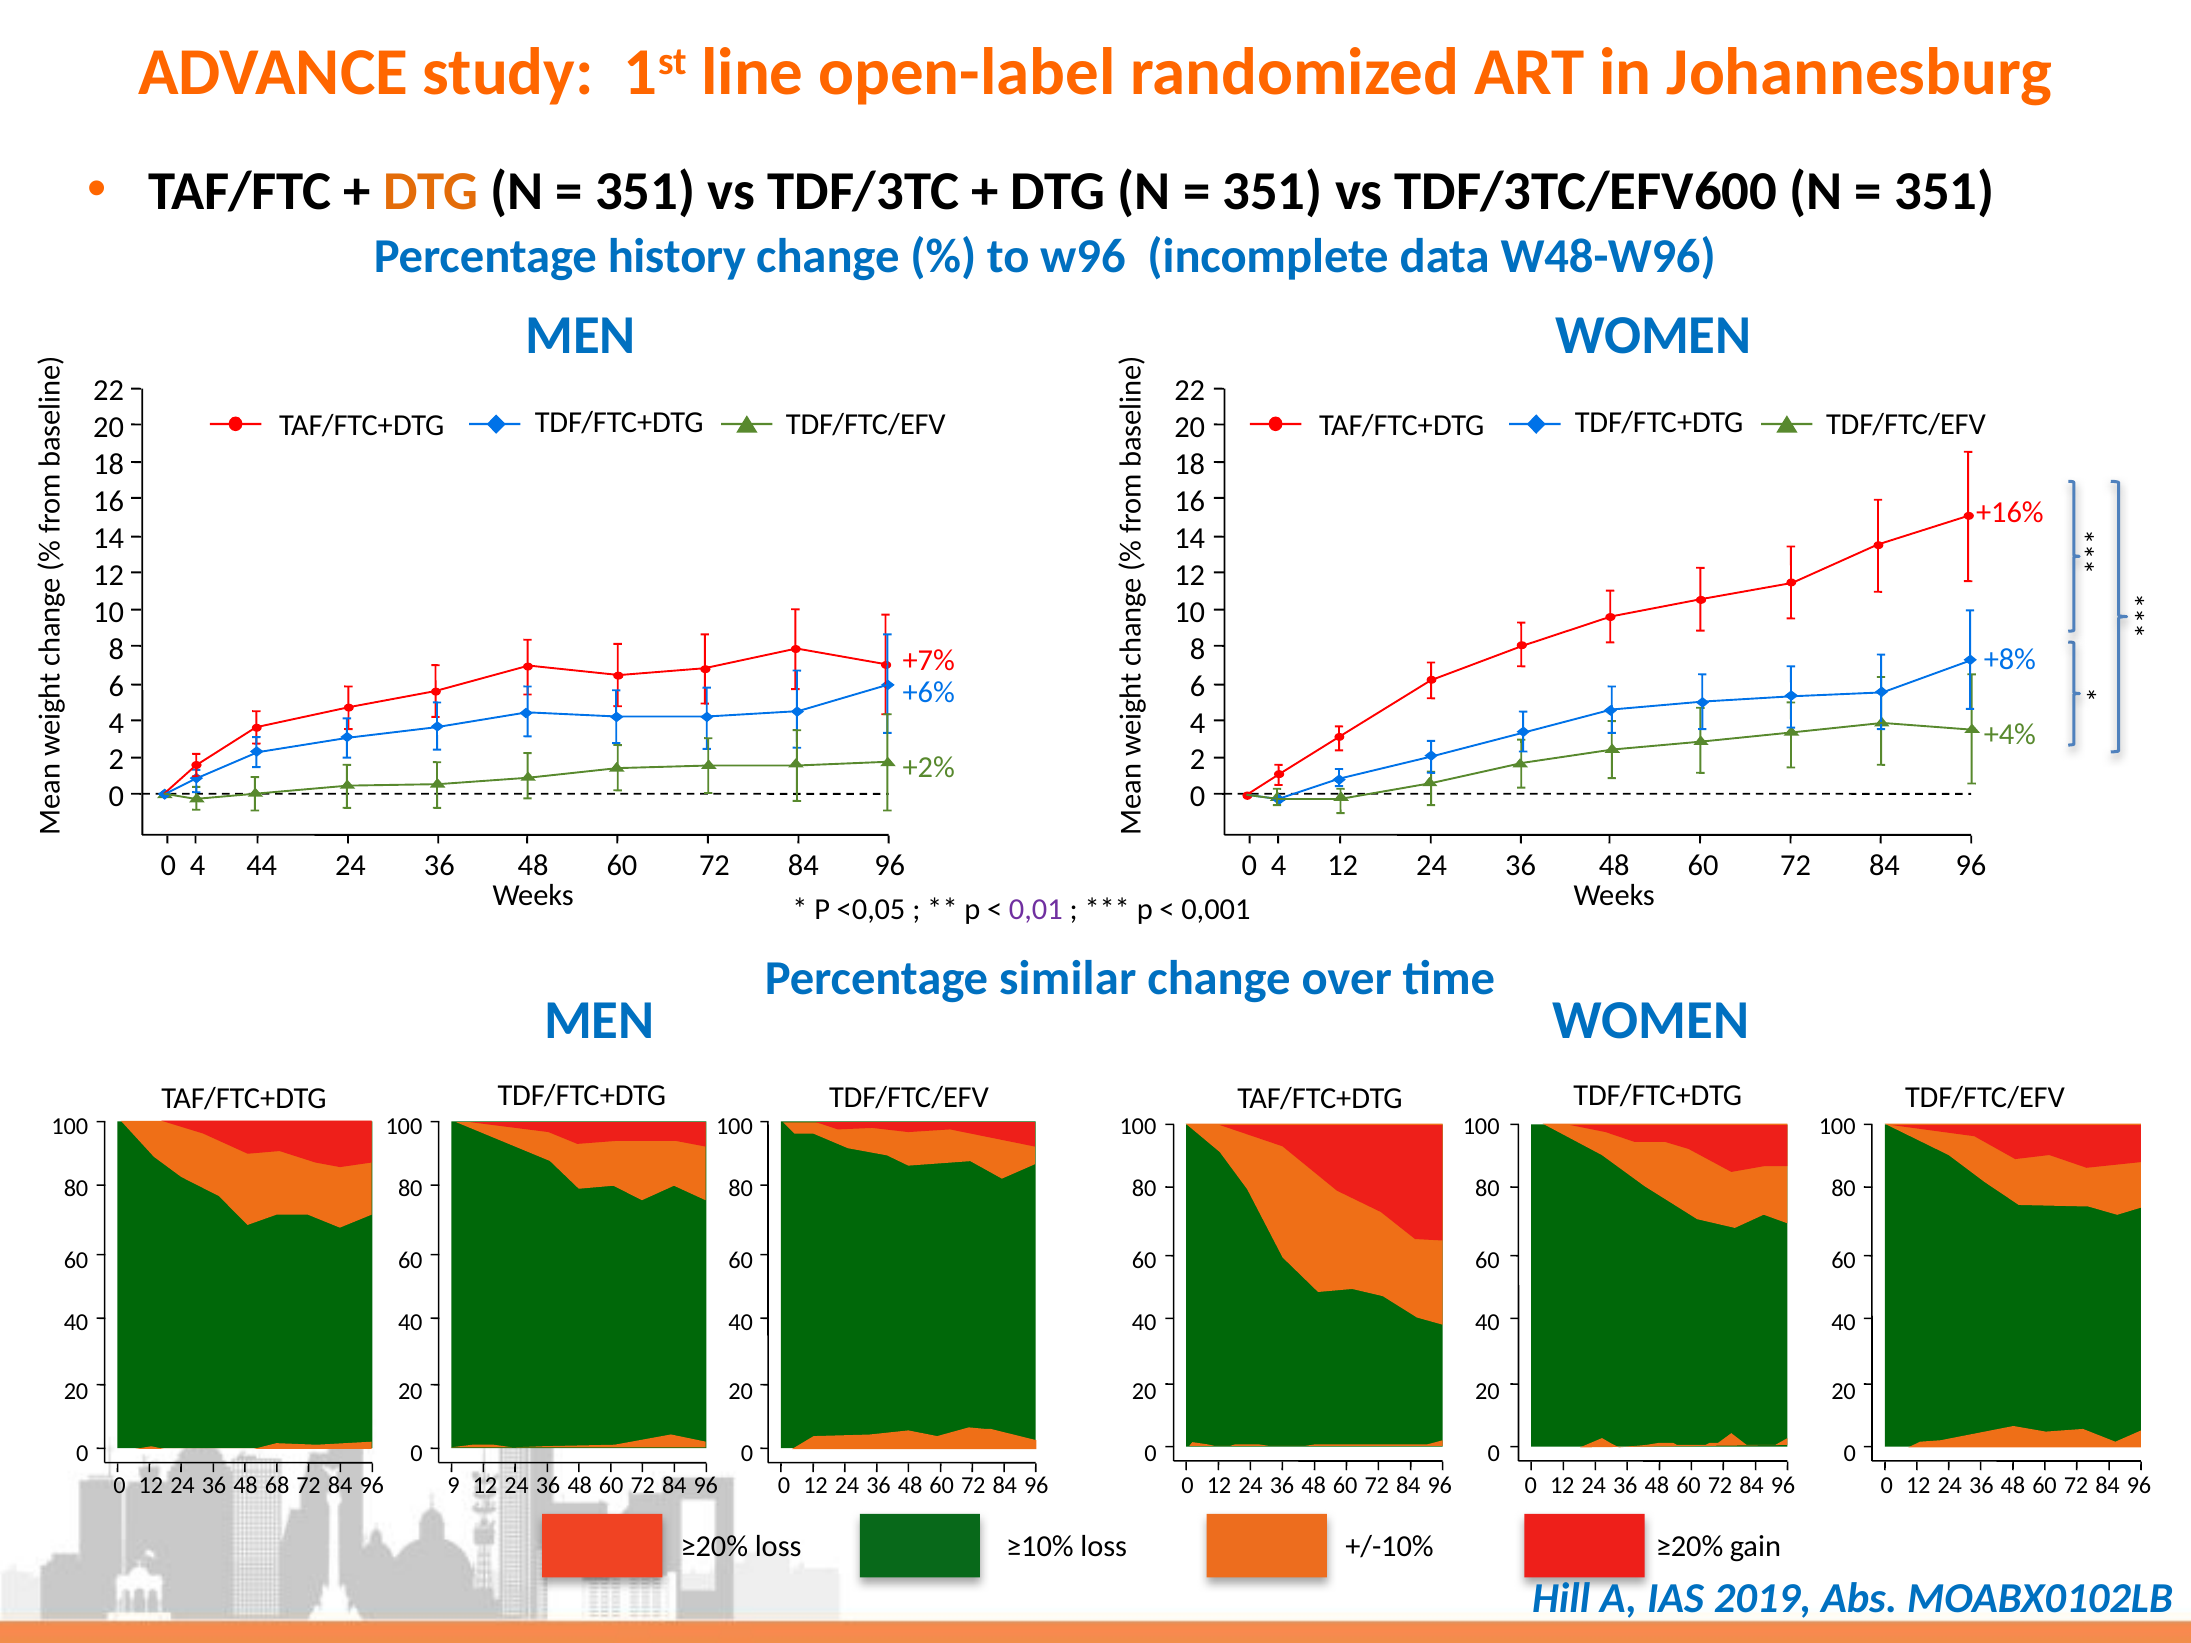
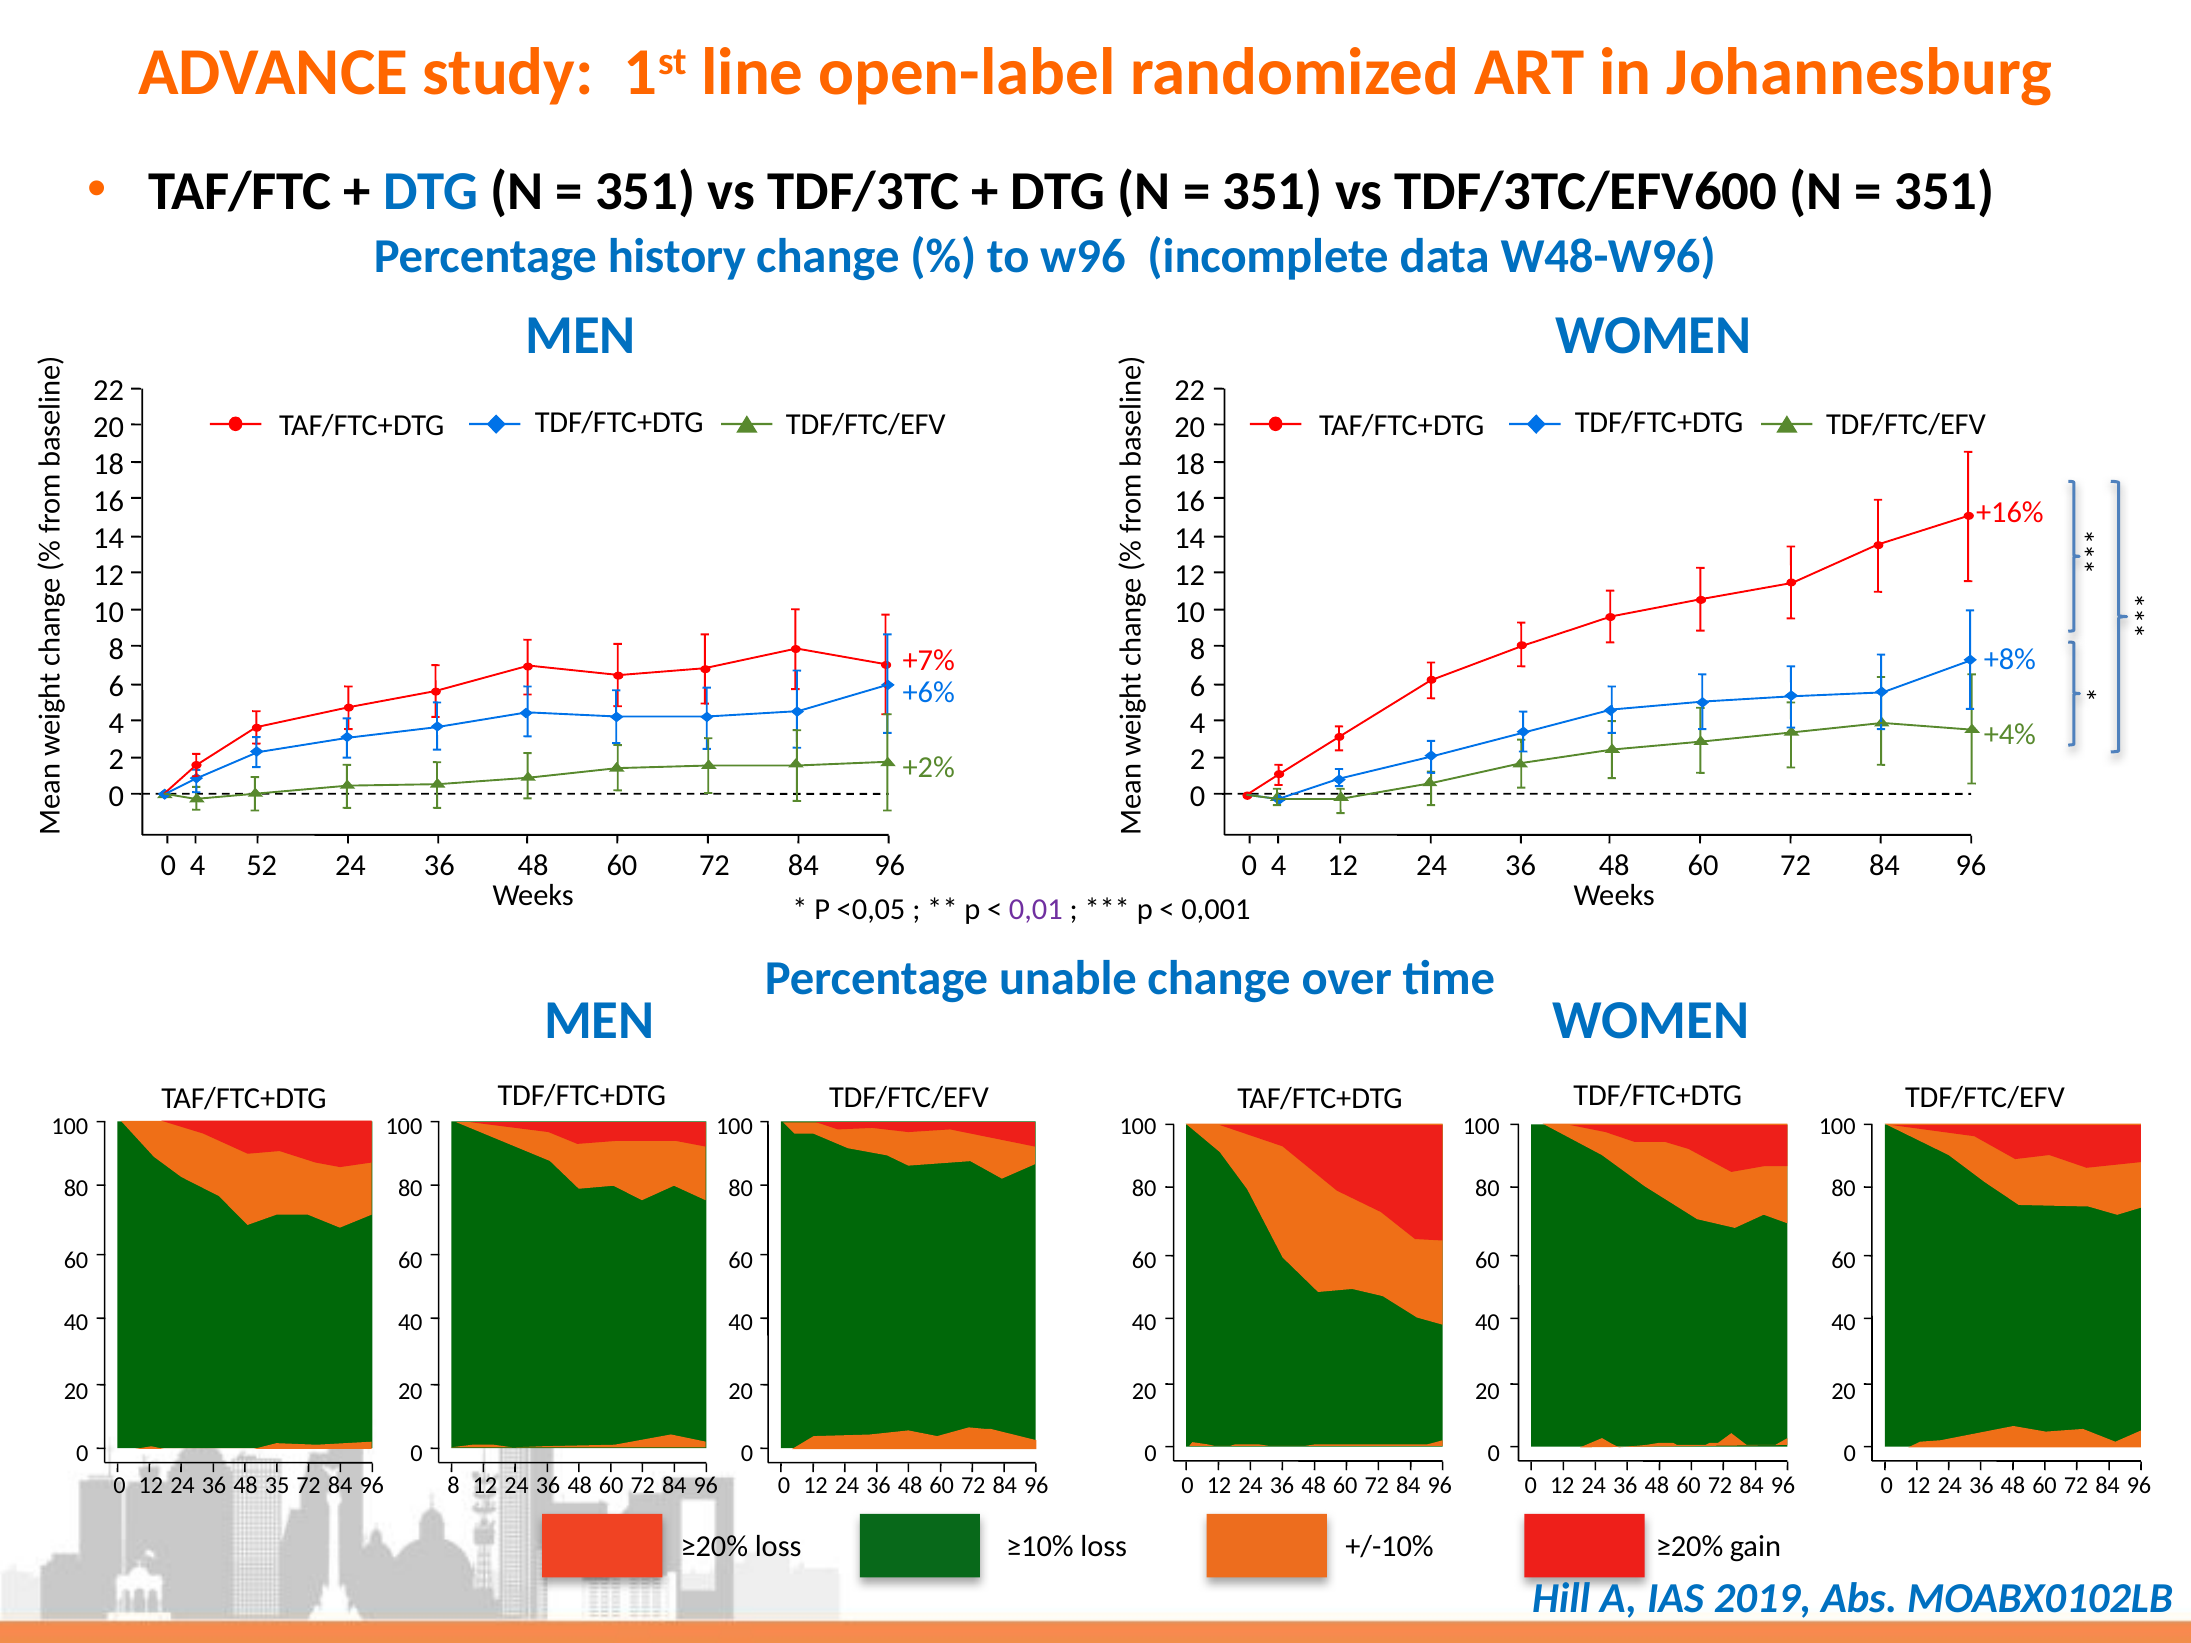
DTG at (431, 191) colour: orange -> blue
44: 44 -> 52
similar: similar -> unable
68: 68 -> 35
96 9: 9 -> 8
